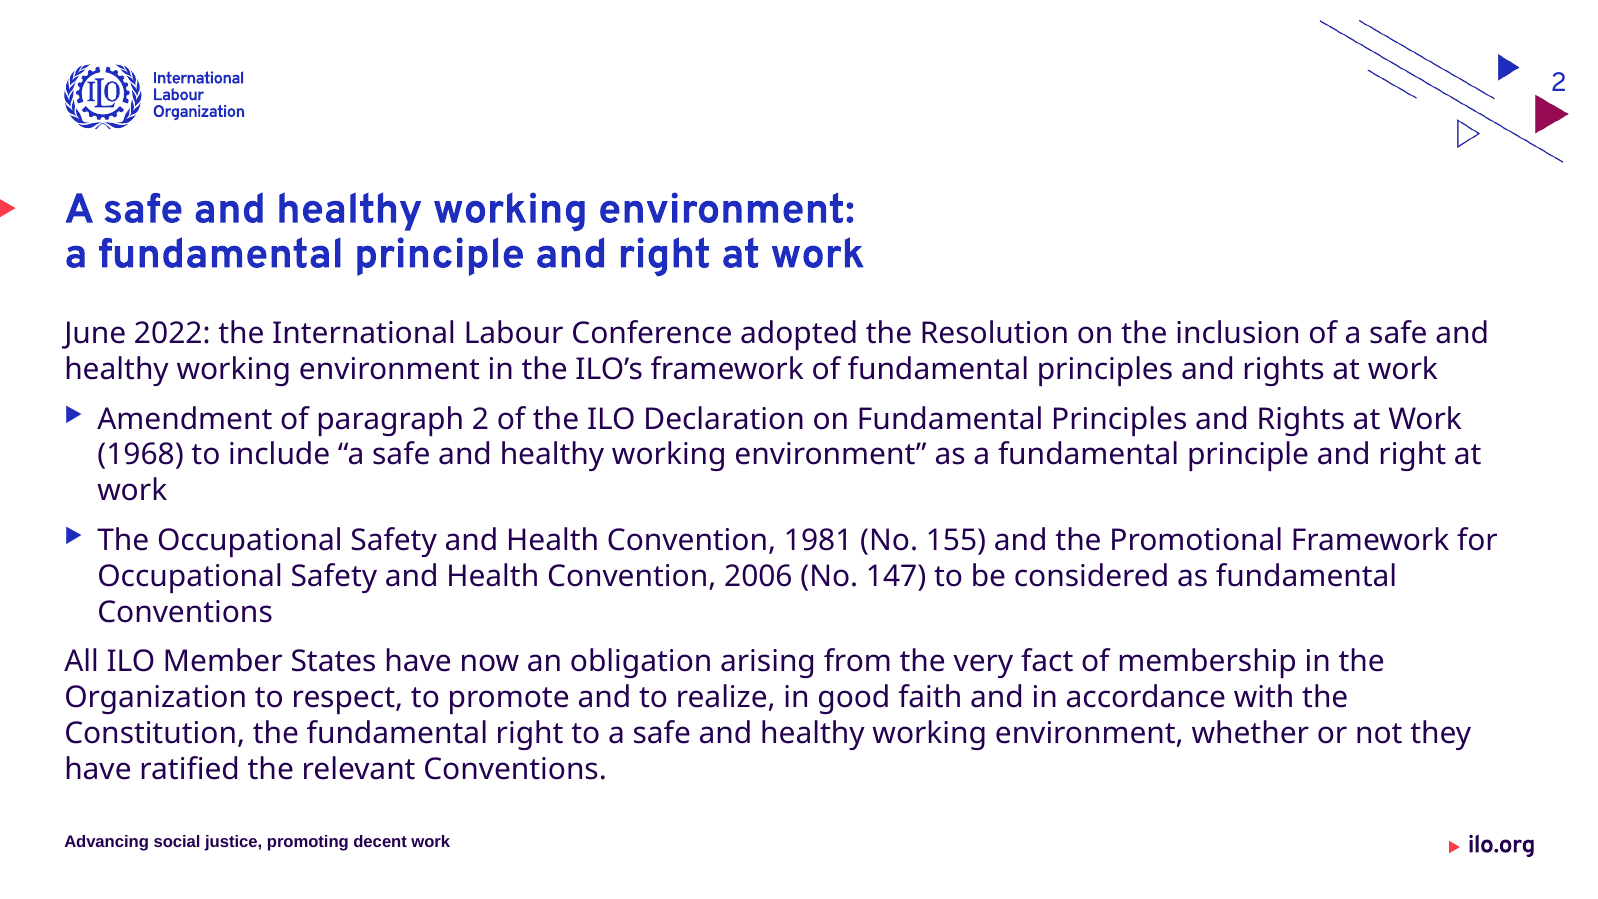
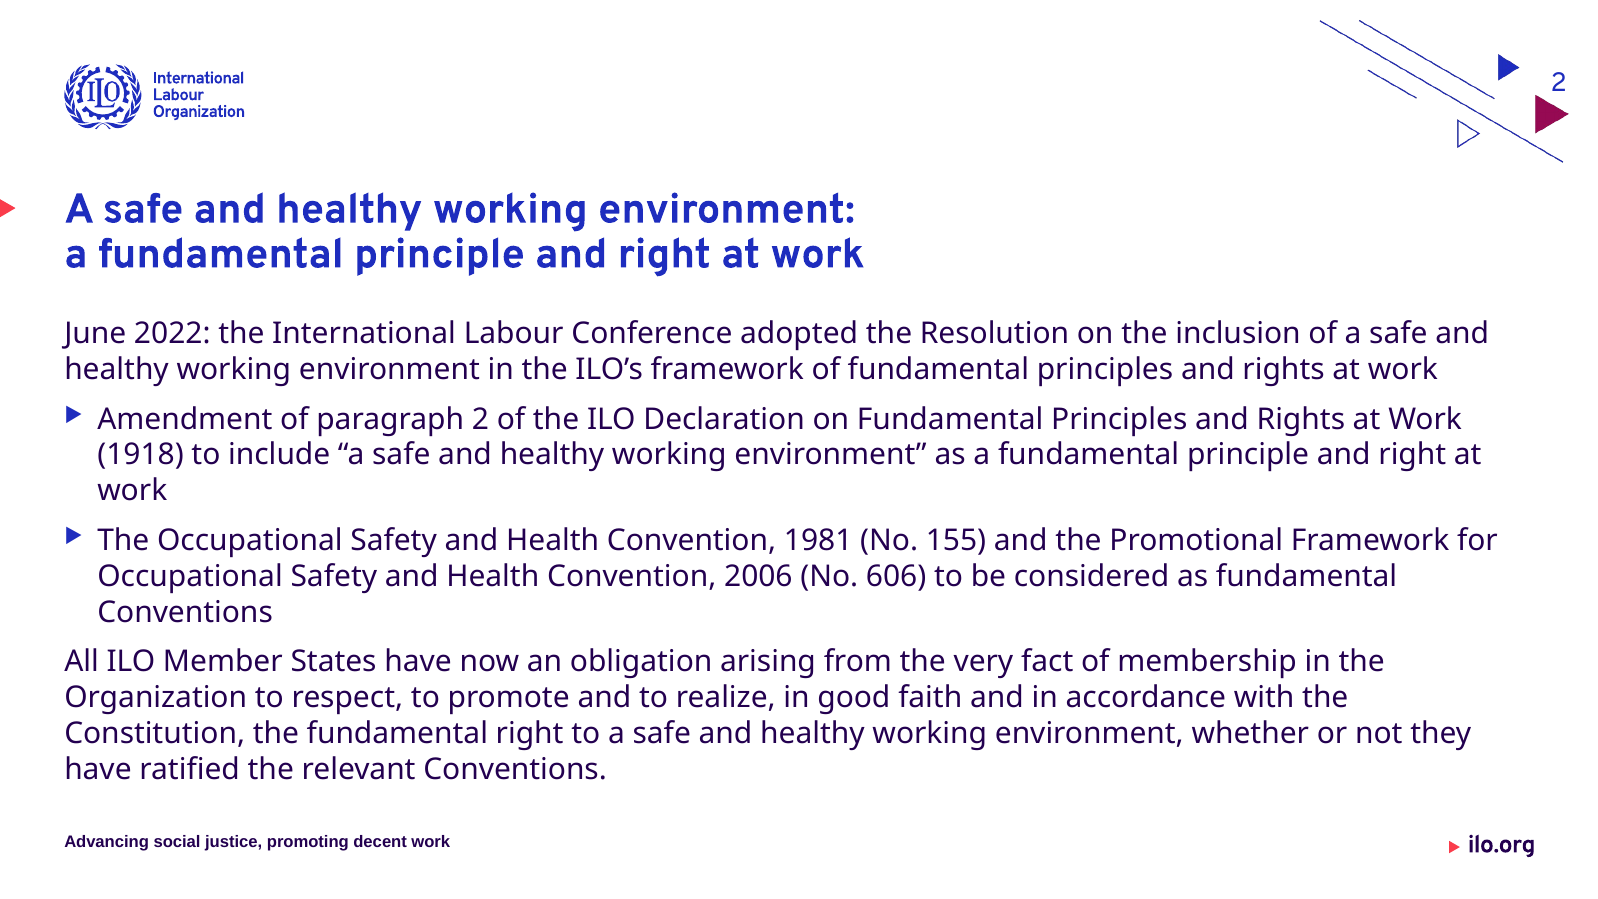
1968: 1968 -> 1918
147: 147 -> 606
